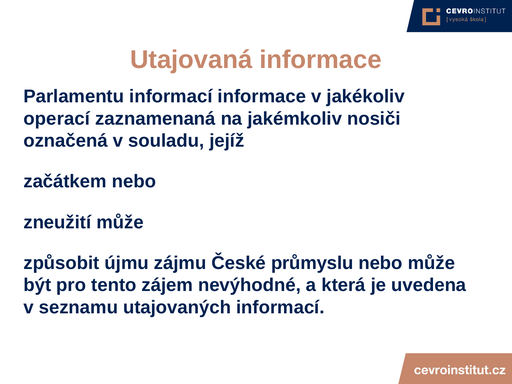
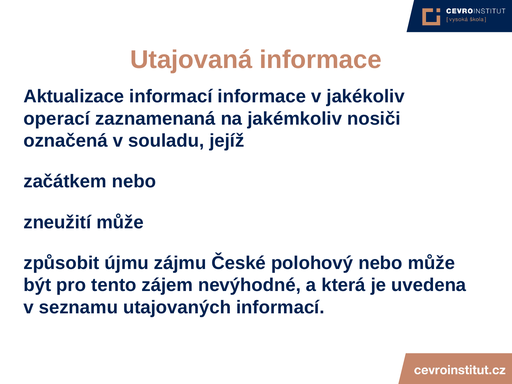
Parlamentu: Parlamentu -> Aktualizace
průmyslu: průmyslu -> polohový
